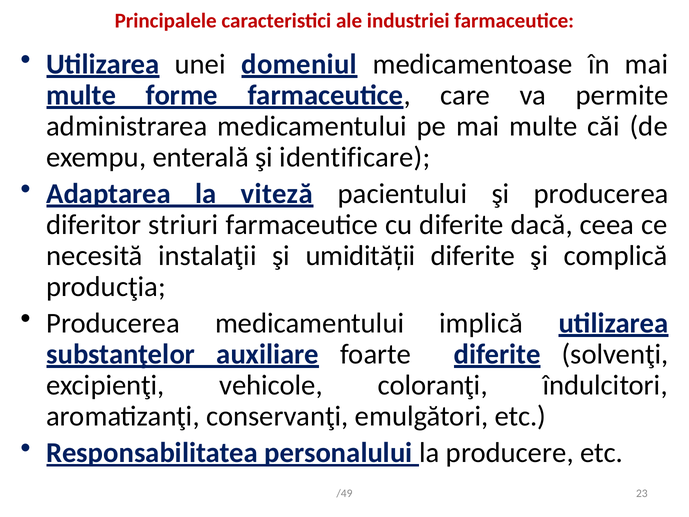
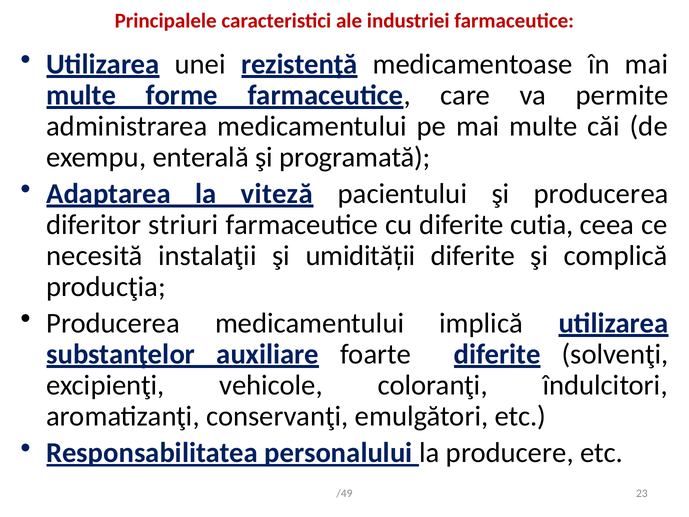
domeniul: domeniul -> rezistenţă
identificare: identificare -> programată
dacă: dacă -> cutia
